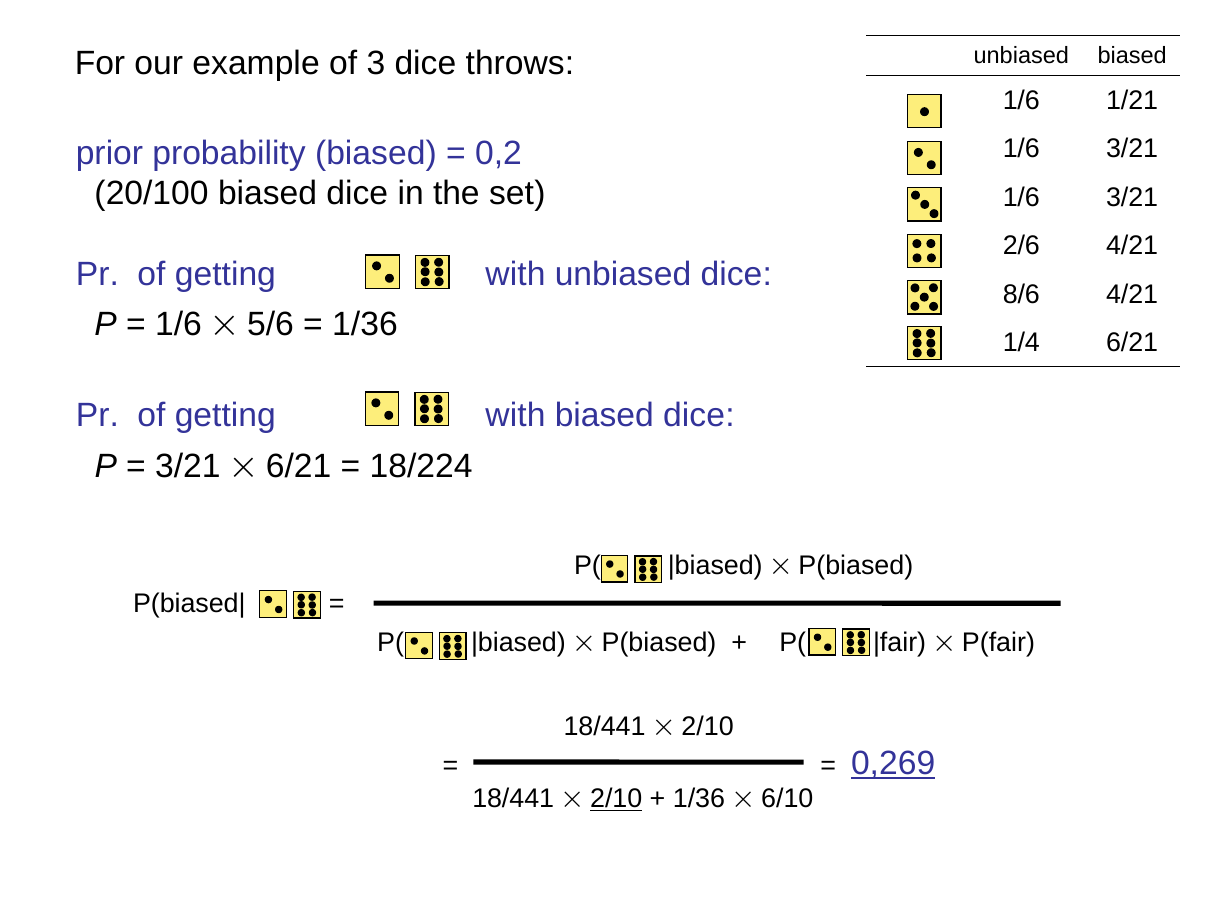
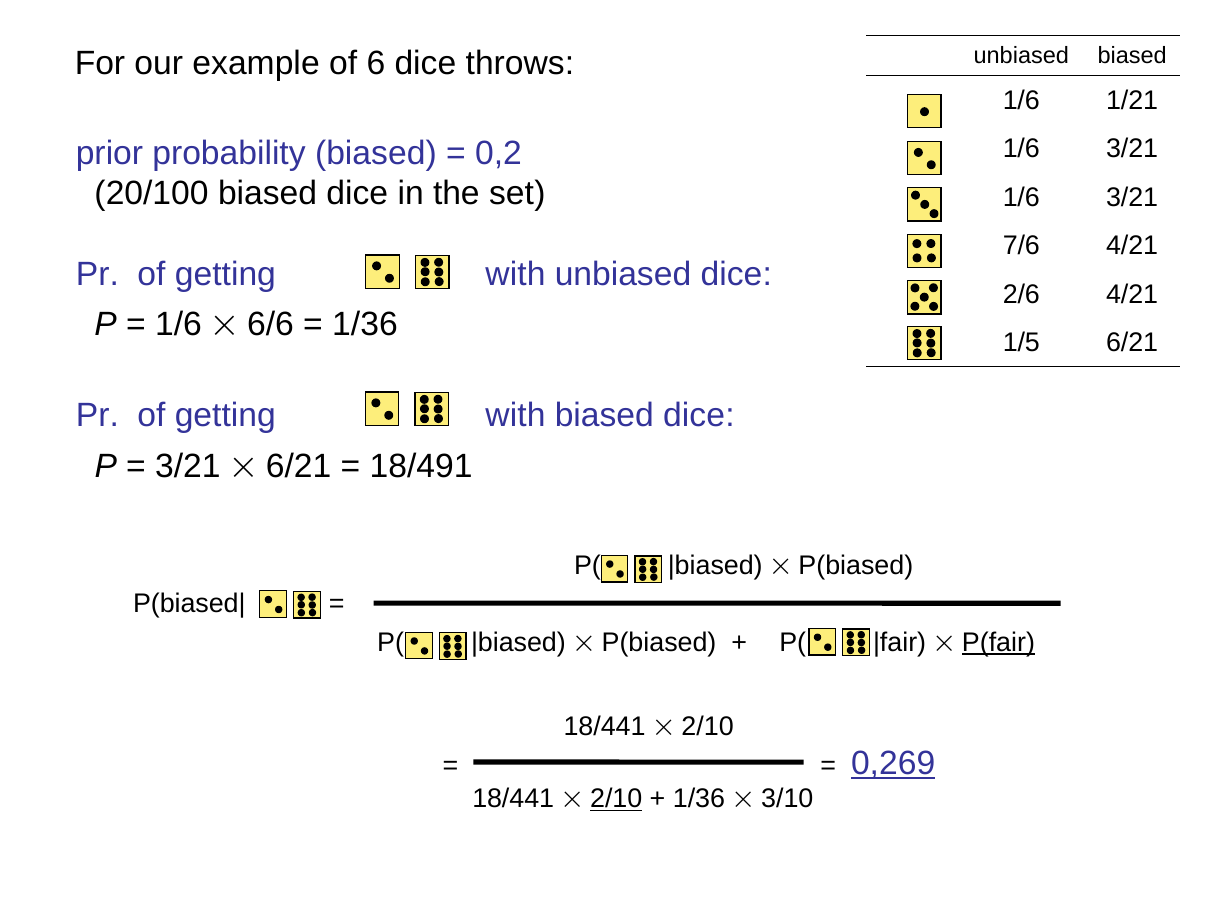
3: 3 -> 6
2/6: 2/6 -> 7/6
8/6: 8/6 -> 2/6
5/6: 5/6 -> 6/6
1/4: 1/4 -> 1/5
18/224: 18/224 -> 18/491
P(fair underline: none -> present
6/10: 6/10 -> 3/10
